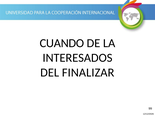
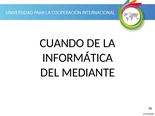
INTERESADOS: INTERESADOS -> INFORMÁTICA
FINALIZAR: FINALIZAR -> MEDIANTE
